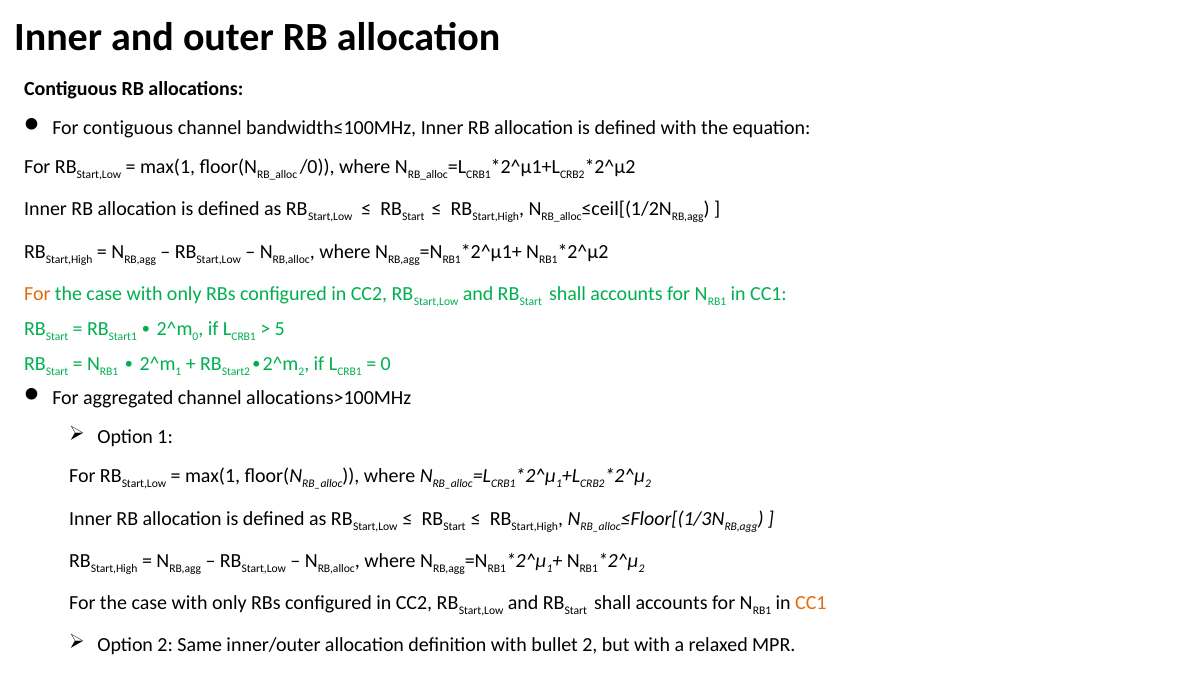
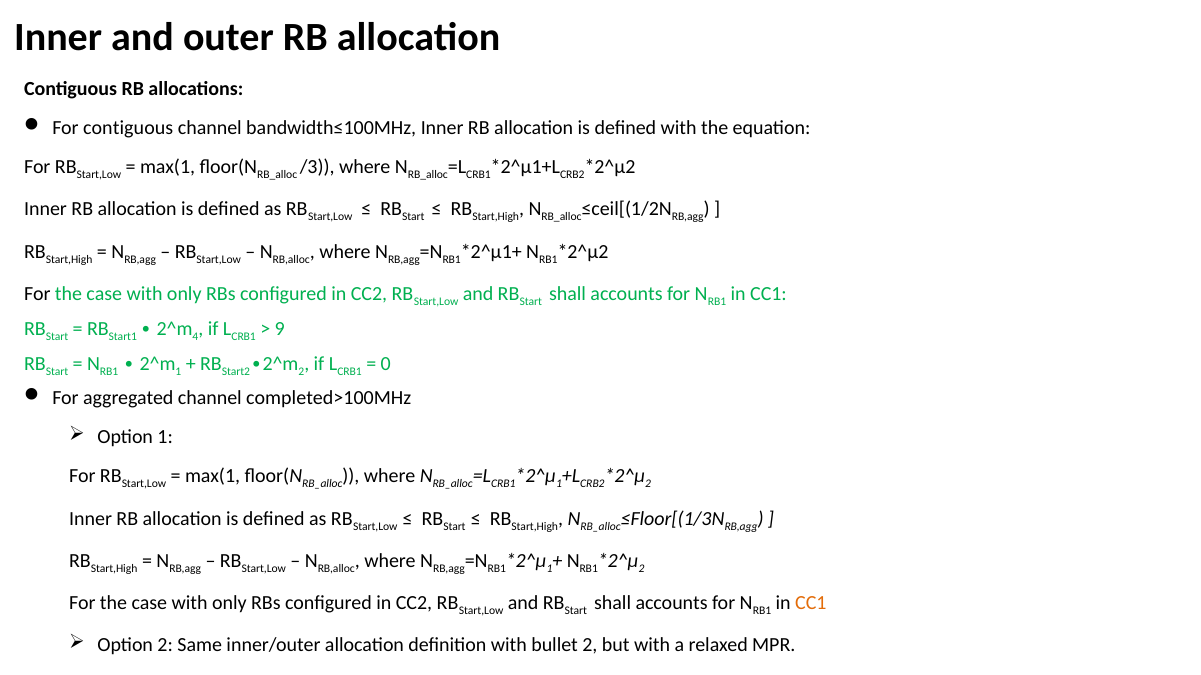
/0: /0 -> /3
For at (37, 294) colour: orange -> black
0 at (195, 337): 0 -> 4
5: 5 -> 9
allocations>100MHz: allocations>100MHz -> completed>100MHz
